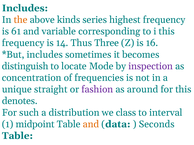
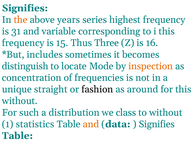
Includes at (25, 8): Includes -> Signifies
kinds: kinds -> years
61: 61 -> 31
14: 14 -> 15
inspection colour: purple -> orange
fashion colour: purple -> black
denotes at (20, 101): denotes -> without
to interval: interval -> without
midpoint: midpoint -> statistics
Seconds at (157, 125): Seconds -> Signifies
